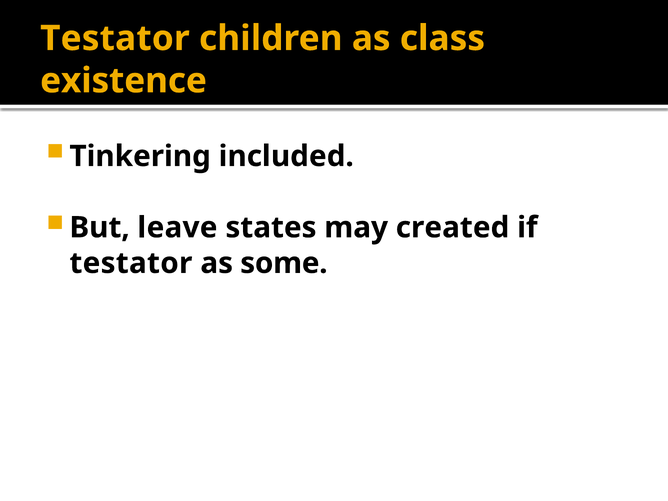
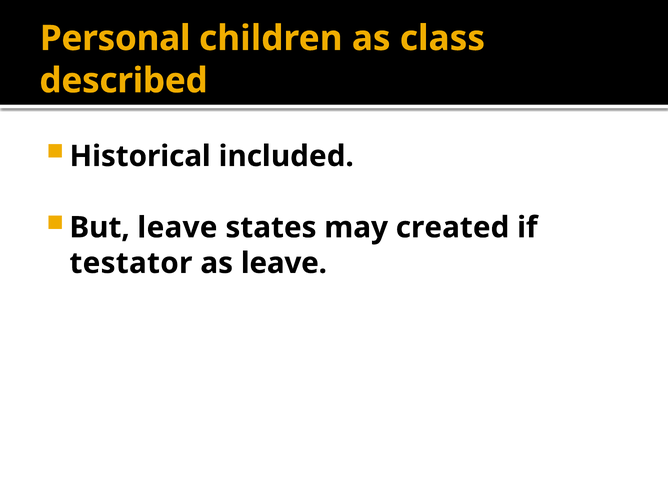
Testator at (115, 38): Testator -> Personal
existence: existence -> described
Tinkering: Tinkering -> Historical
as some: some -> leave
